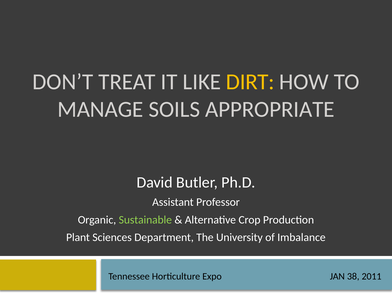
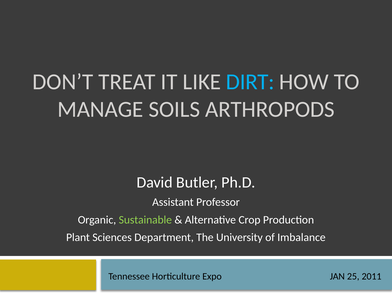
DIRT colour: yellow -> light blue
APPROPRIATE: APPROPRIATE -> ARTHROPODS
38: 38 -> 25
